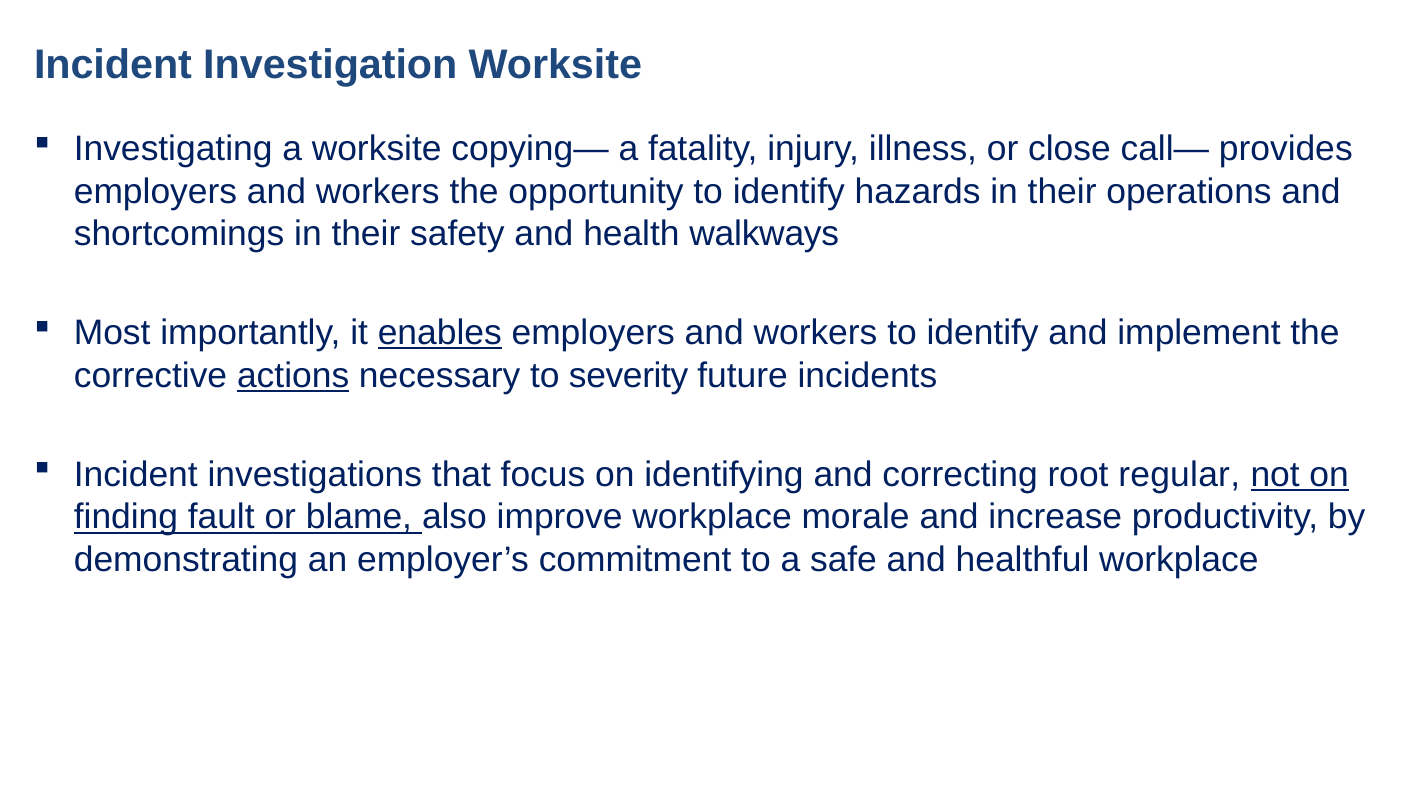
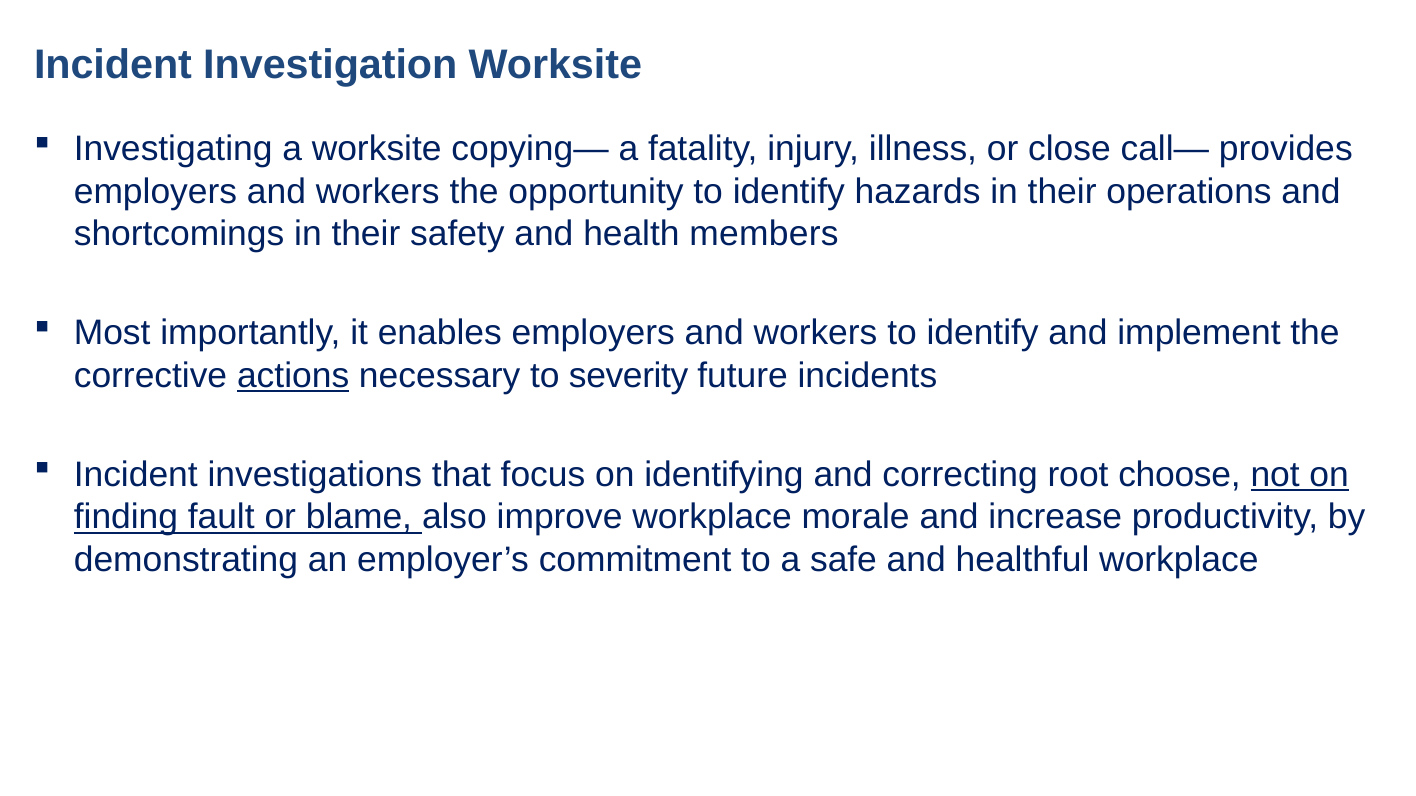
walkways: walkways -> members
enables underline: present -> none
regular: regular -> choose
